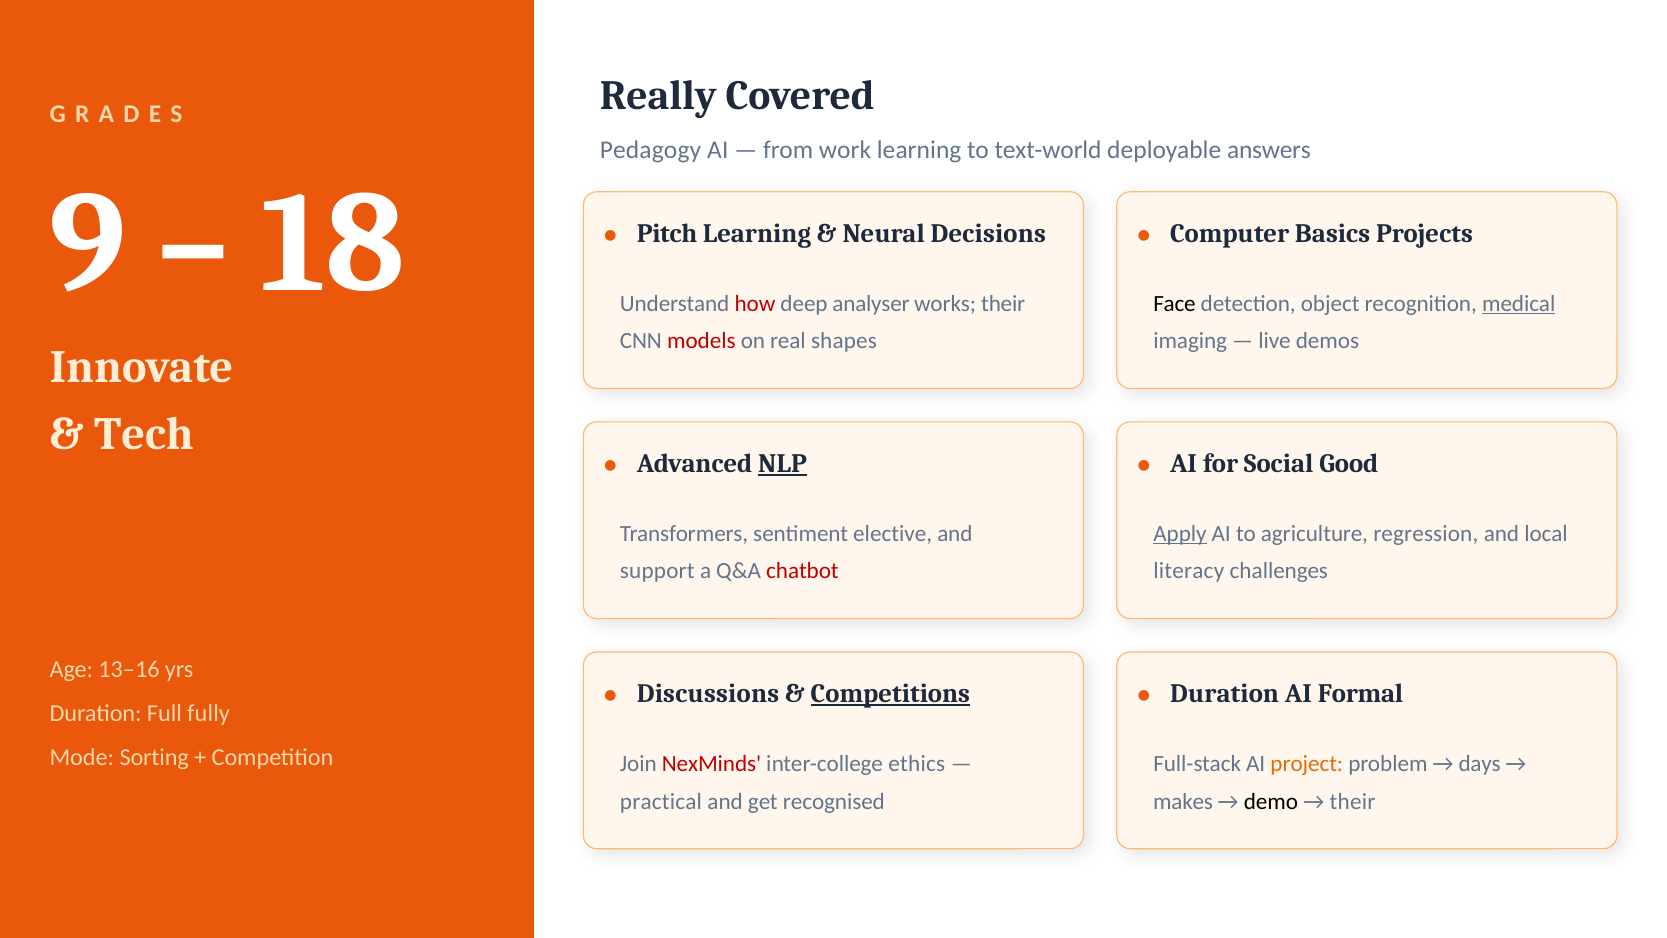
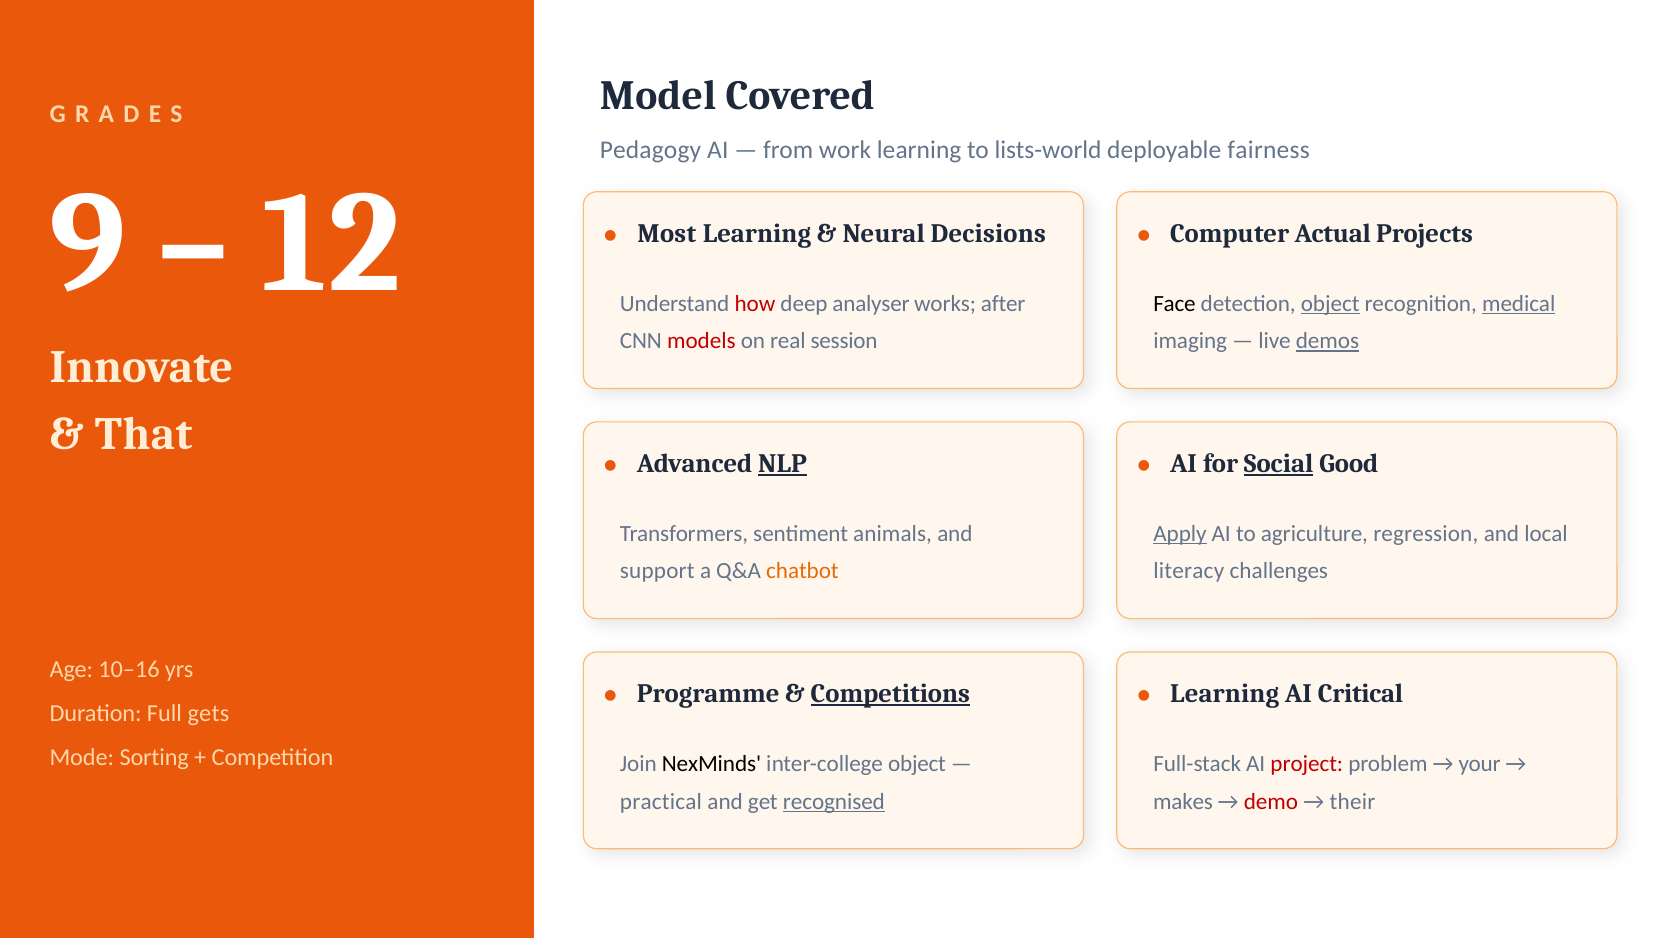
Really: Really -> Model
text-world: text-world -> lists-world
answers: answers -> fairness
18: 18 -> 12
Pitch: Pitch -> Most
Basics: Basics -> Actual
works their: their -> after
object at (1330, 304) underline: none -> present
shapes: shapes -> session
demos underline: none -> present
Tech: Tech -> That
Social underline: none -> present
elective: elective -> animals
chatbot colour: red -> orange
13–16: 13–16 -> 10–16
Discussions: Discussions -> Programme
Duration at (1225, 694): Duration -> Learning
Formal: Formal -> Critical
fully: fully -> gets
NexMinds colour: red -> black
inter-college ethics: ethics -> object
project colour: orange -> red
days: days -> your
recognised underline: none -> present
demo colour: black -> red
